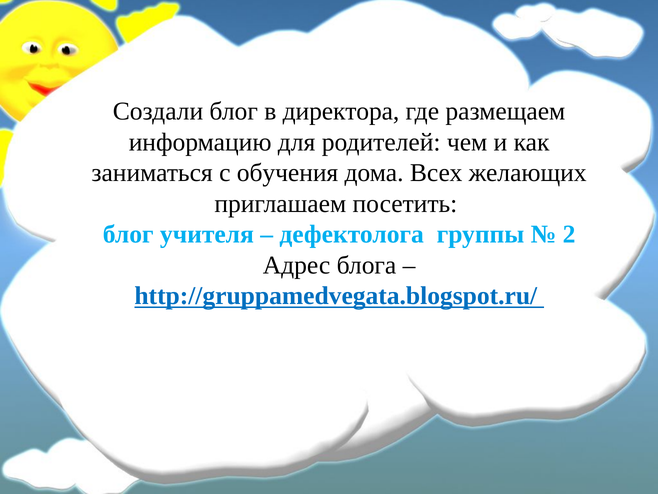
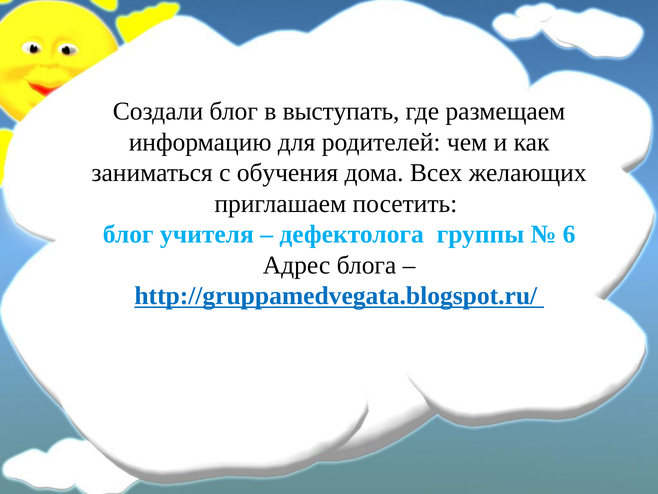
директора: директора -> выступать
2: 2 -> 6
